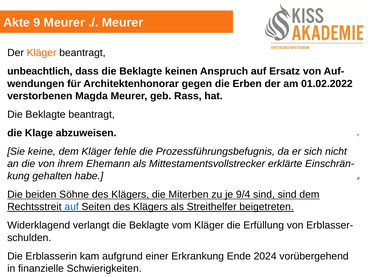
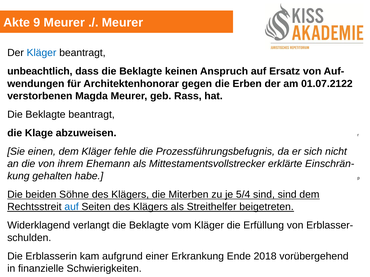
Kläger at (42, 53) colour: orange -> blue
01.02.2022: 01.02.2022 -> 01.07.2122
keine: keine -> einen
9/4: 9/4 -> 5/4
2024: 2024 -> 2018
